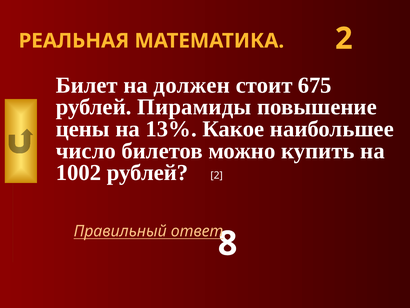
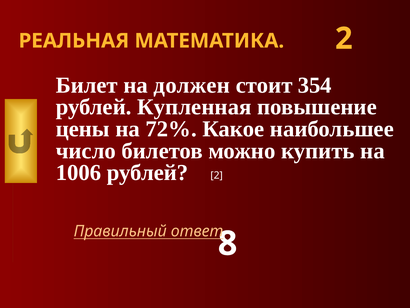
675: 675 -> 354
Пирамиды: Пирамиды -> Купленная
13%: 13% -> 72%
1002: 1002 -> 1006
